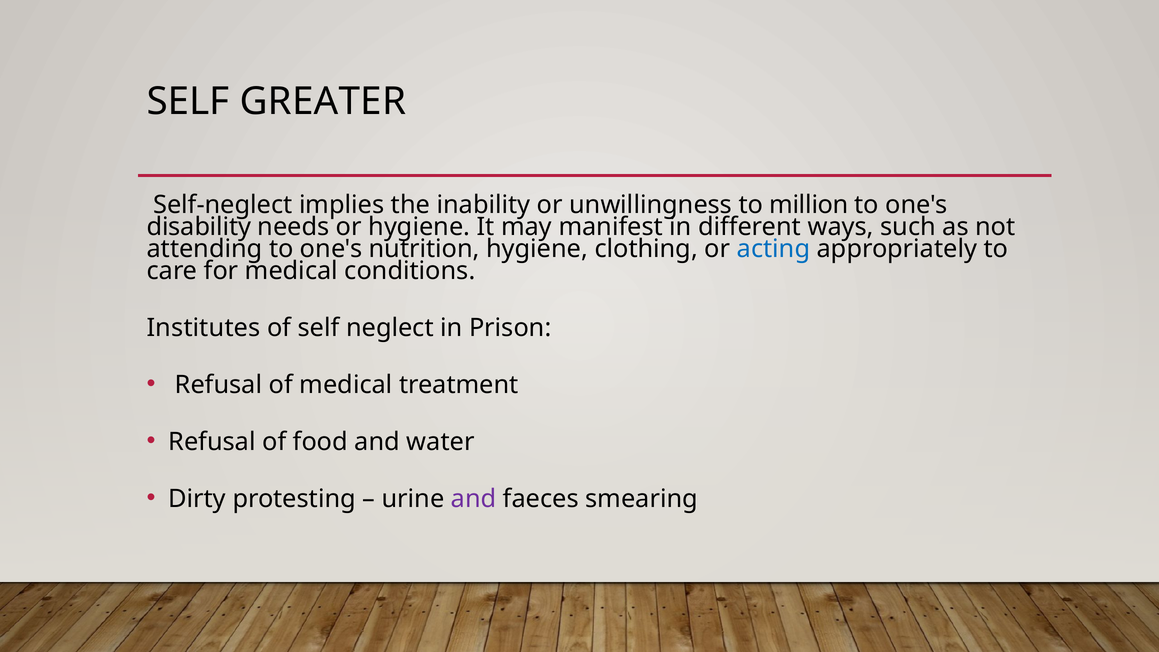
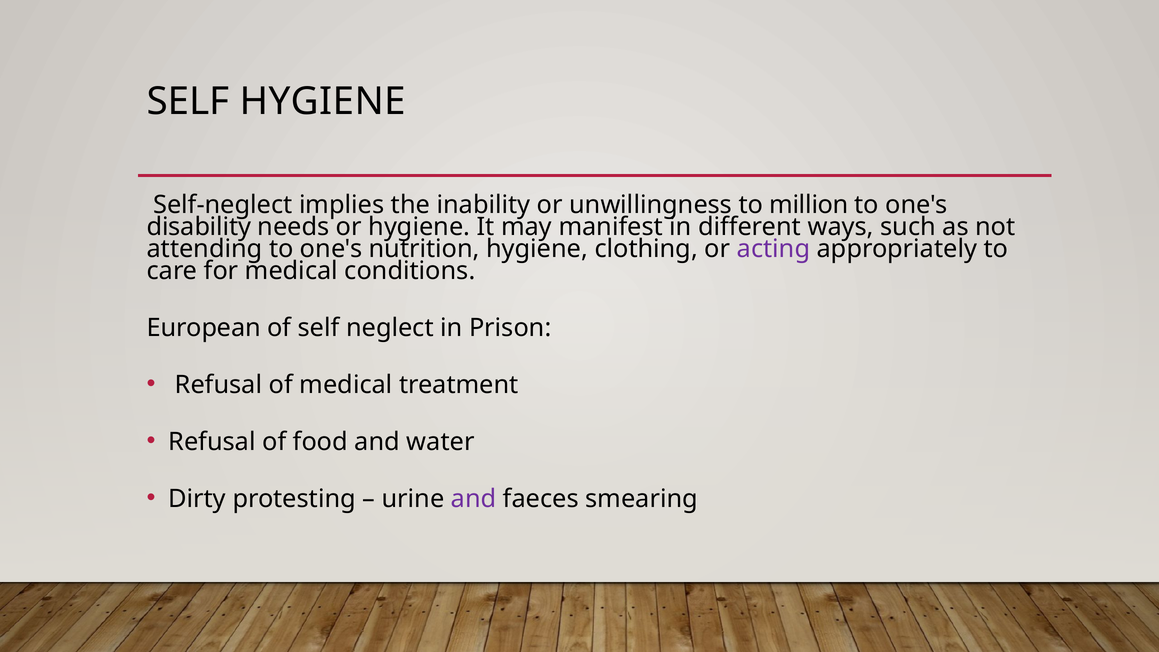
SELF GREATER: GREATER -> HYGIENE
acting colour: blue -> purple
Institutes: Institutes -> European
